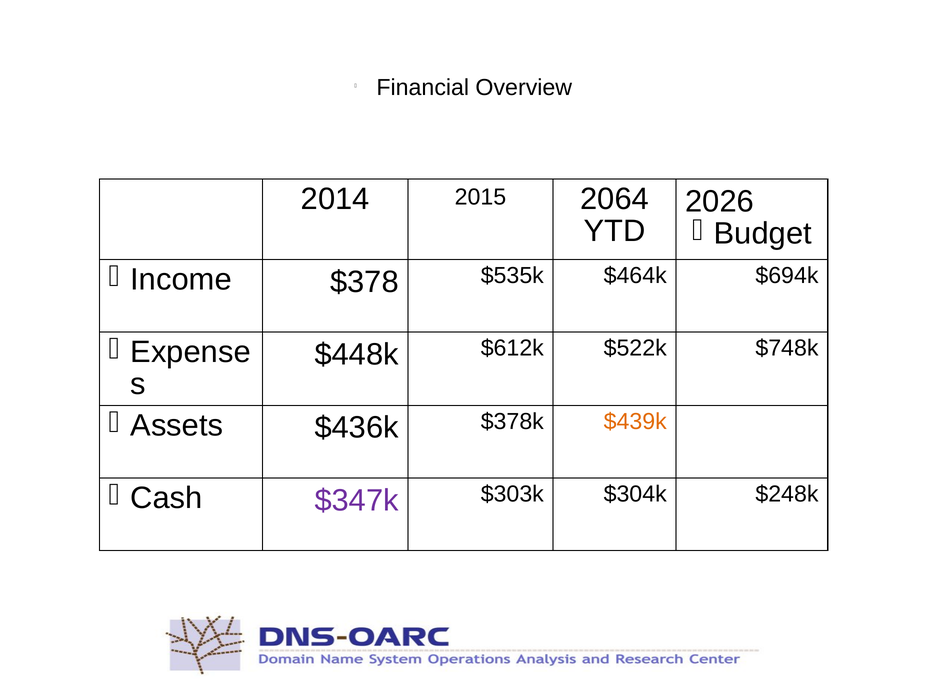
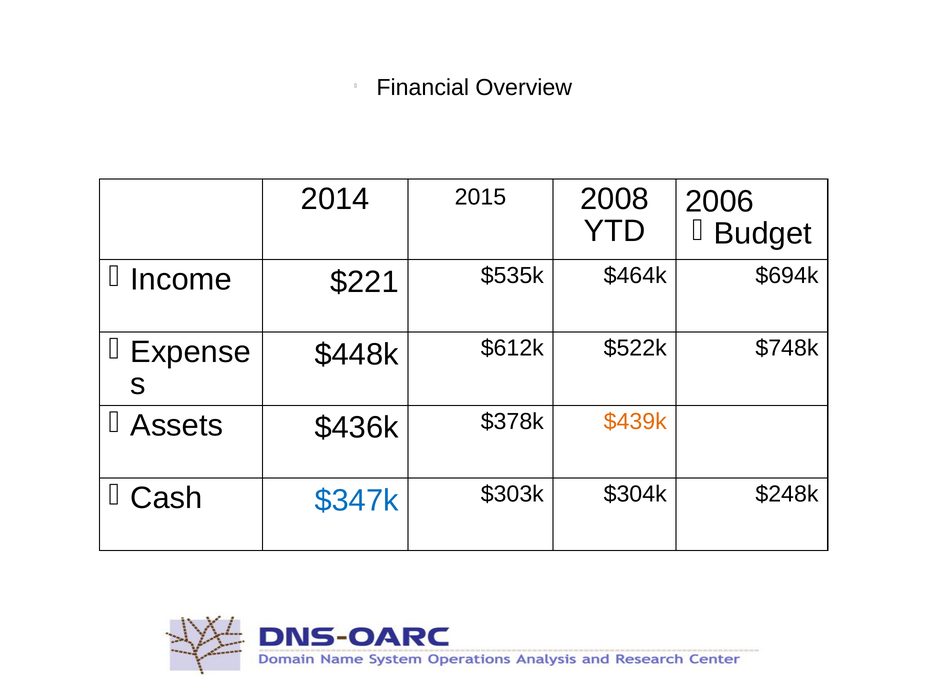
2064: 2064 -> 2008
2026: 2026 -> 2006
$378: $378 -> $221
$347k colour: purple -> blue
